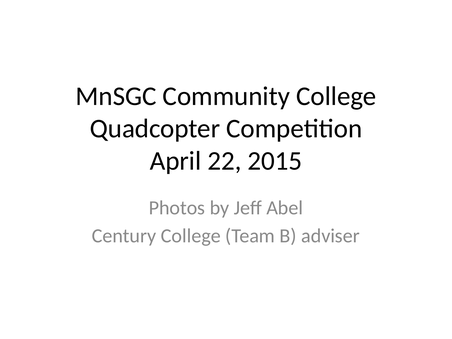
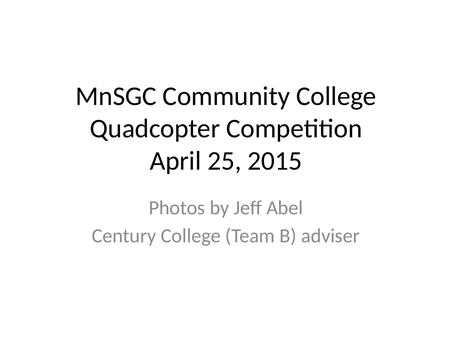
22: 22 -> 25
